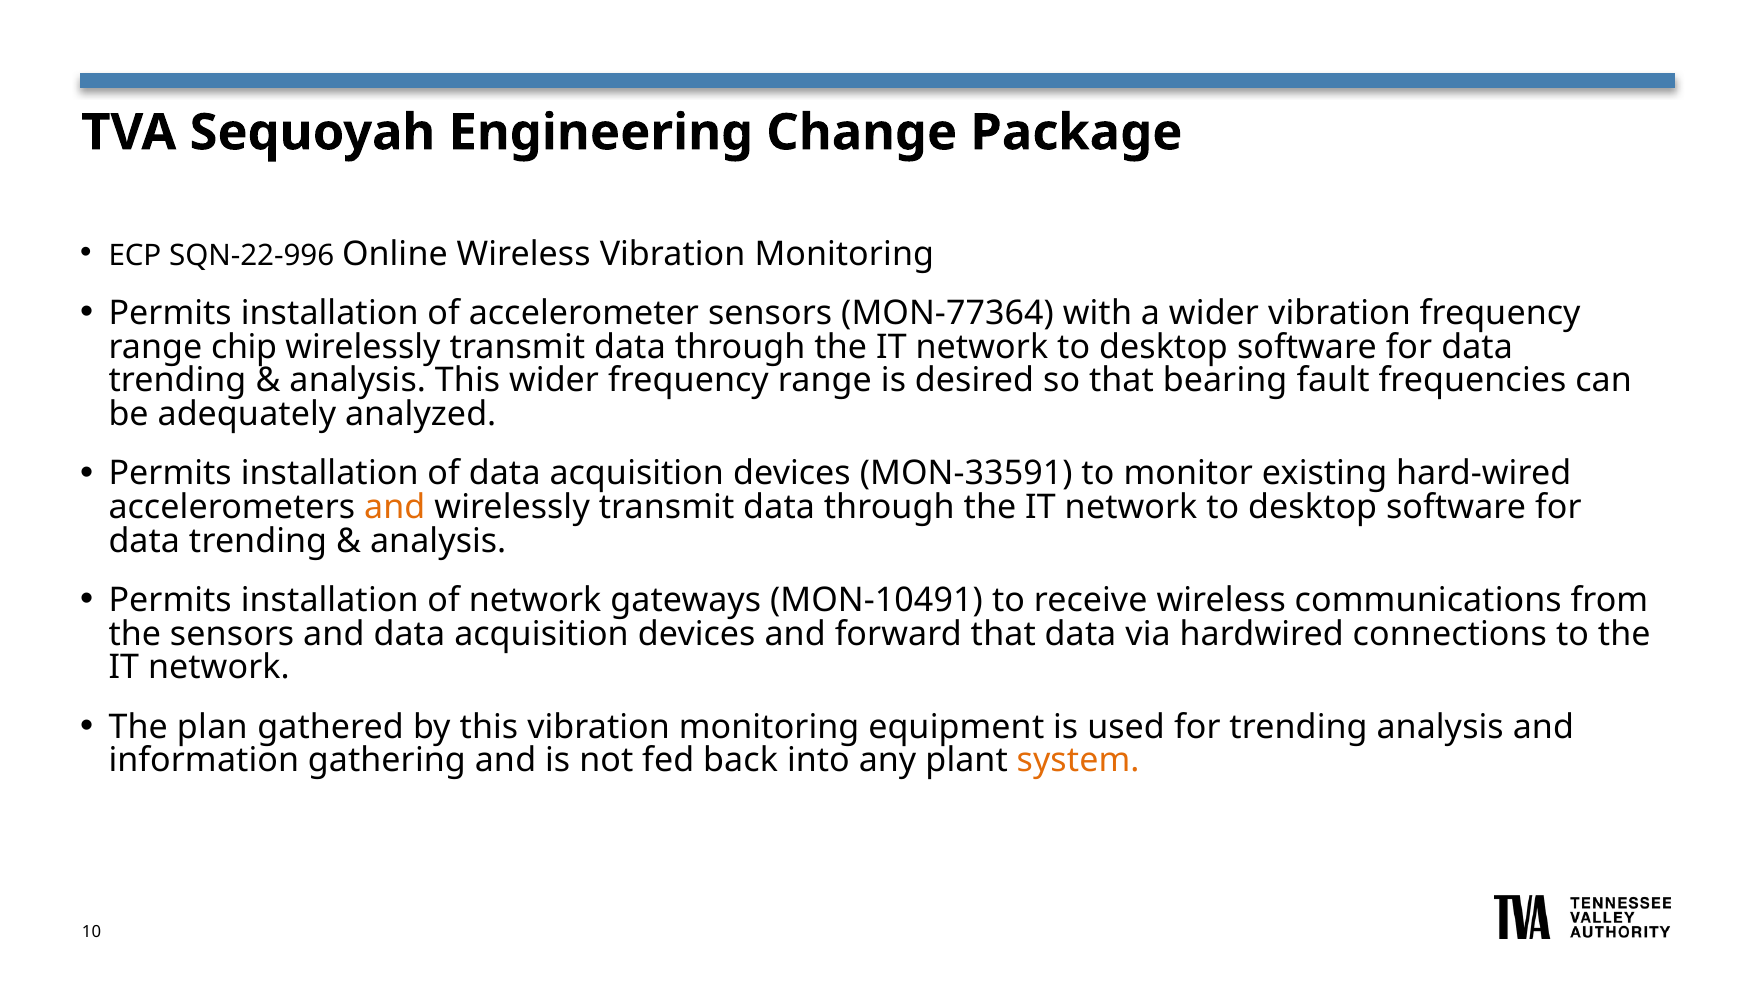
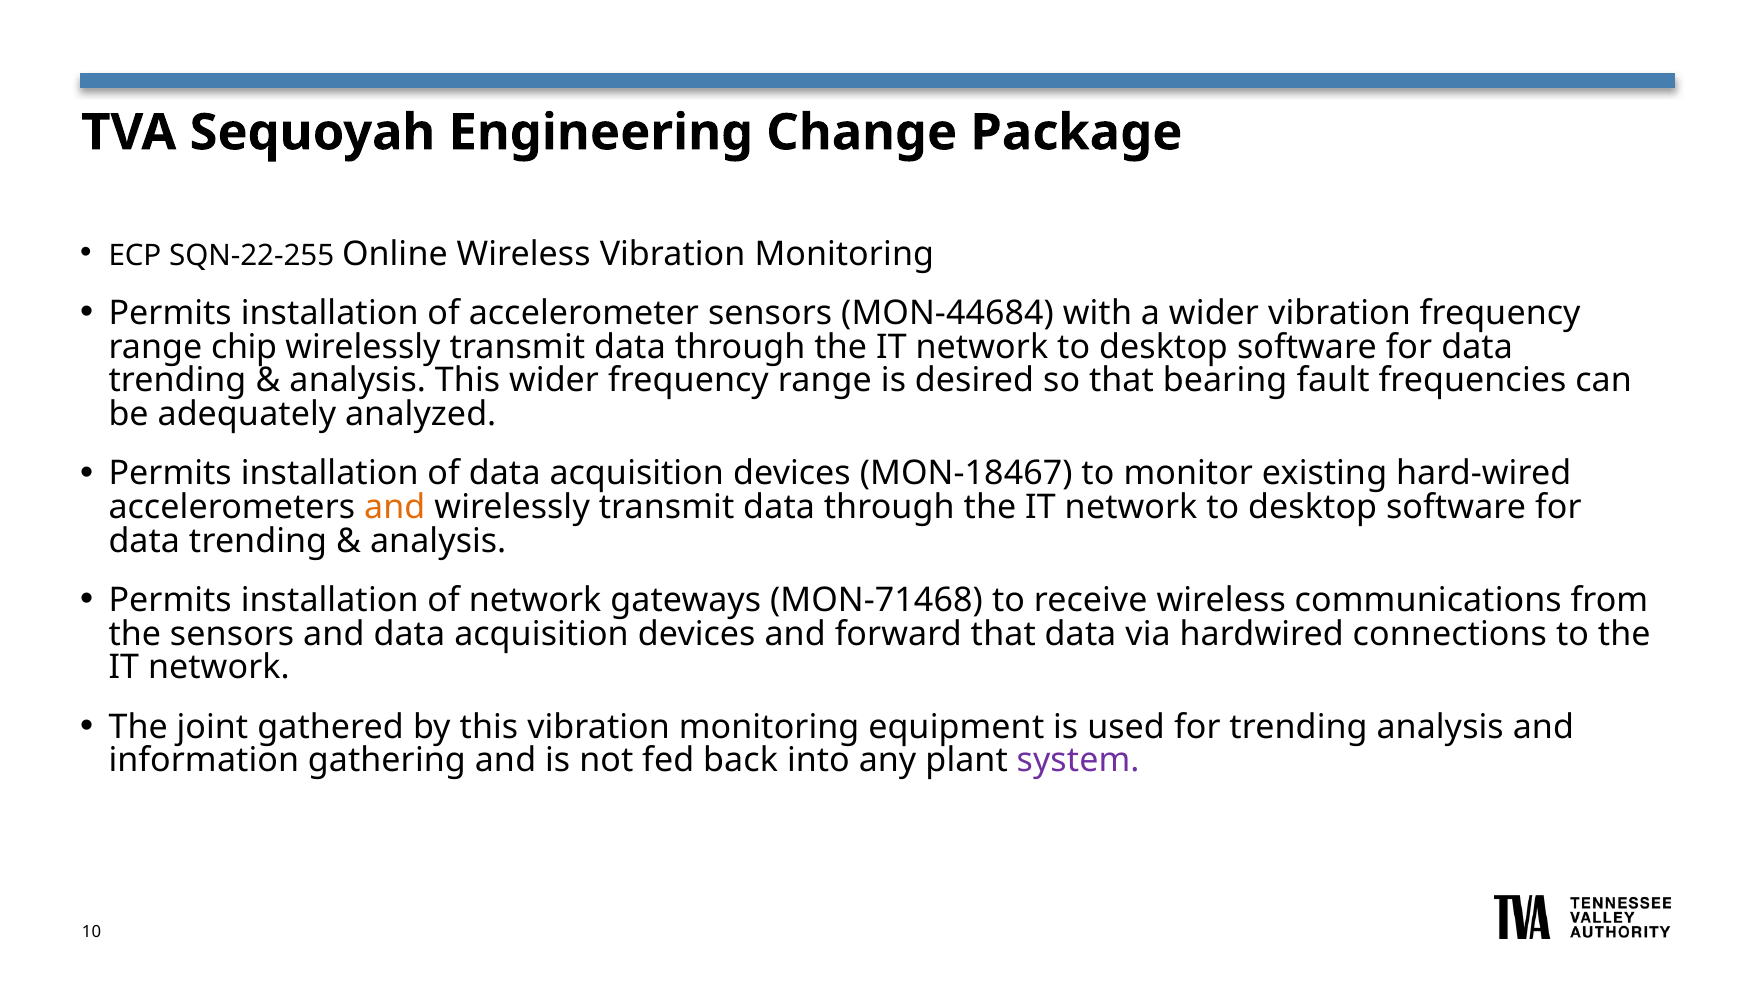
SQN-22-996: SQN-22-996 -> SQN-22-255
MON-77364: MON-77364 -> MON-44684
MON-33591: MON-33591 -> MON-18467
MON-10491: MON-10491 -> MON-71468
plan: plan -> joint
system colour: orange -> purple
